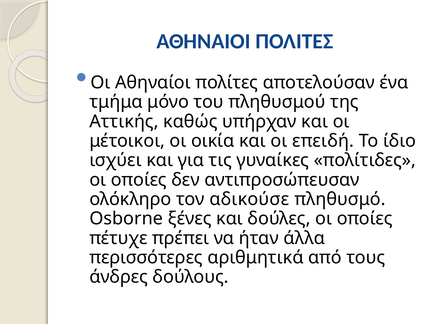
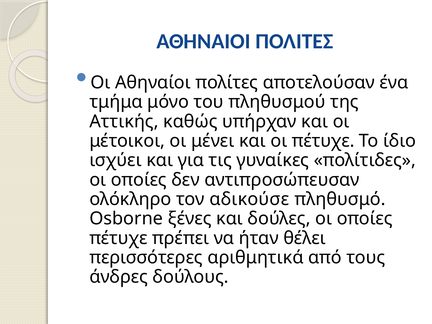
οικία: οικία -> μένει
οι επειδή: επειδή -> πέτυχε
άλλα: άλλα -> θέλει
